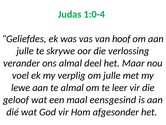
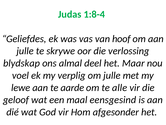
1:0-4: 1:0-4 -> 1:8-4
verander: verander -> blydskap
te almal: almal -> aarde
leer: leer -> alle
